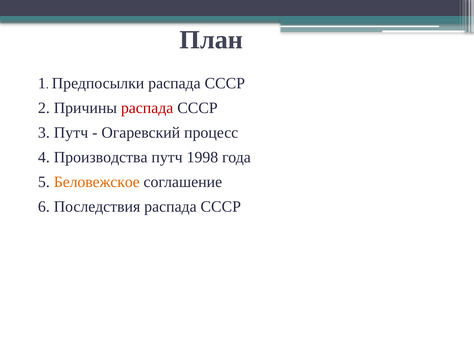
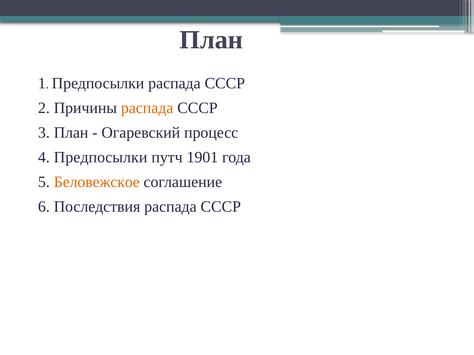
распада at (147, 108) colour: red -> orange
3 Путч: Путч -> План
4 Производства: Производства -> Предпосылки
1998: 1998 -> 1901
